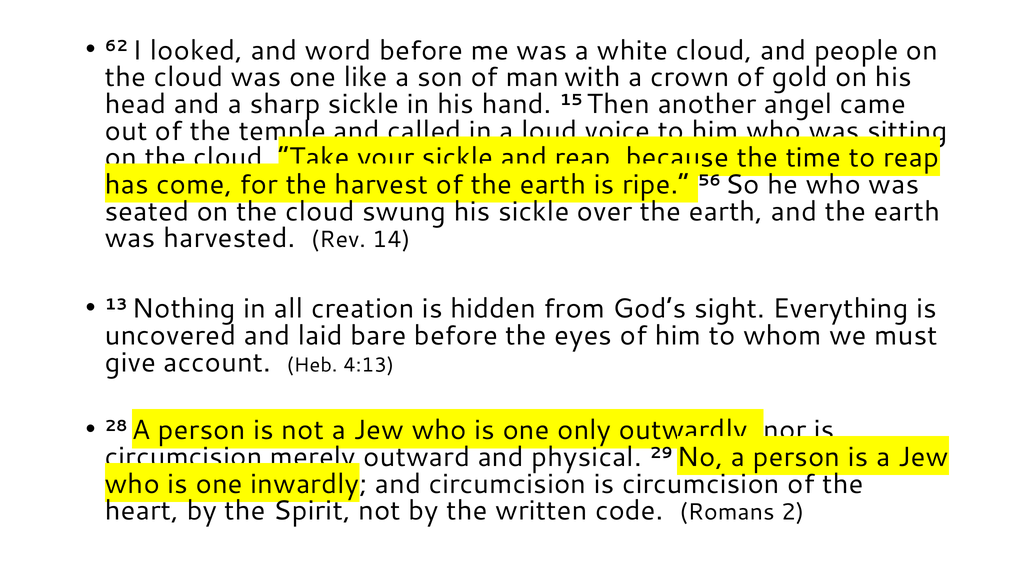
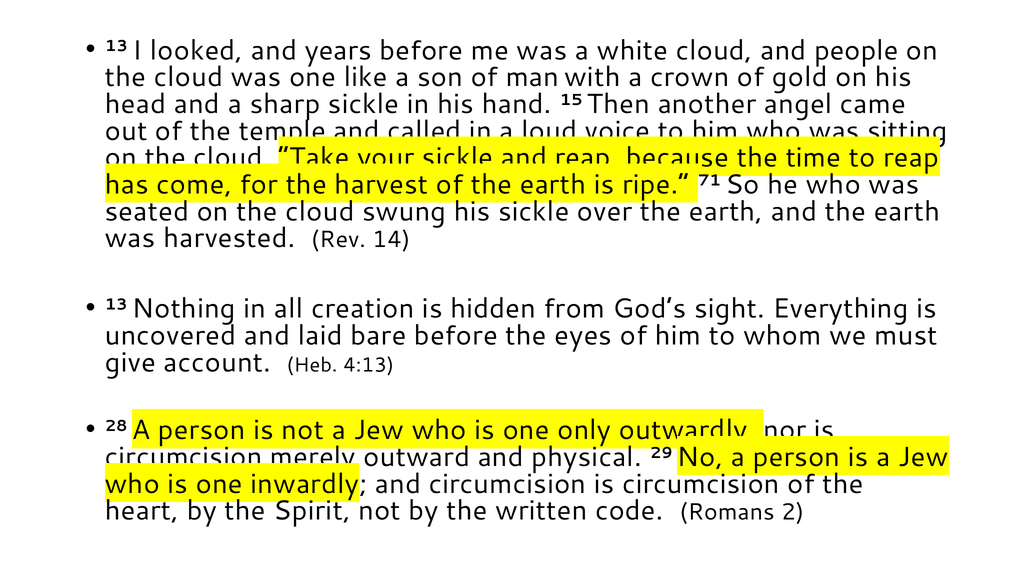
62 at (116, 46): 62 -> 13
word: word -> years
56: 56 -> 71
